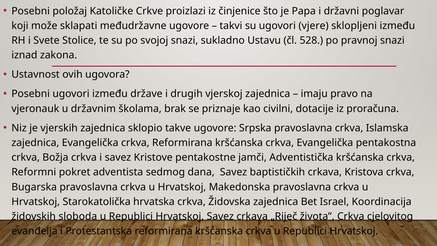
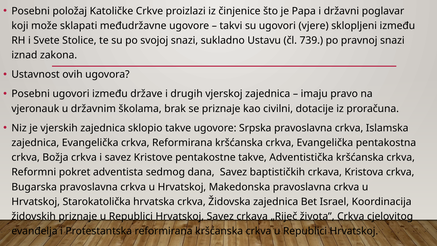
528: 528 -> 739
pentakostne jamči: jamči -> takve
židovskih sloboda: sloboda -> priznaje
